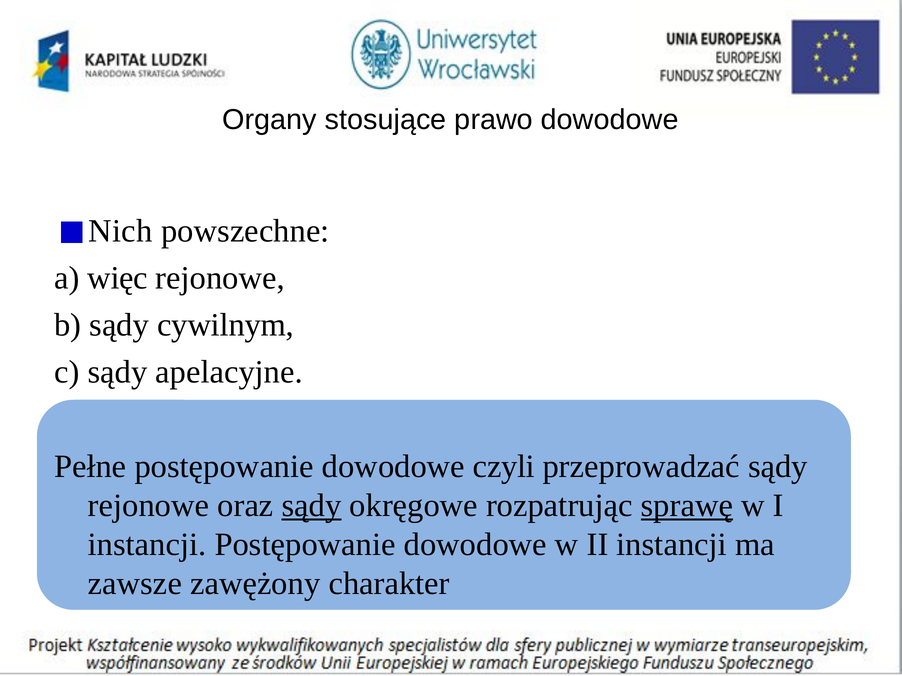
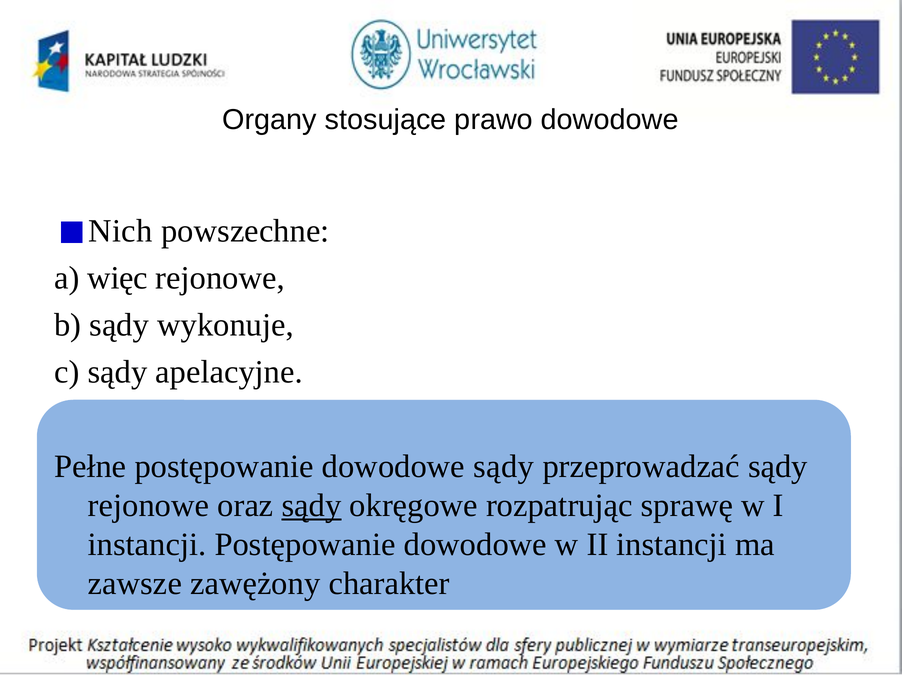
cywilnym: cywilnym -> wykonuje
dowodowe czyli: czyli -> sądy
sprawę underline: present -> none
